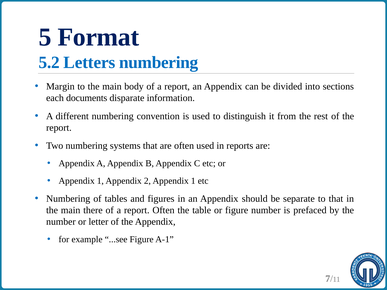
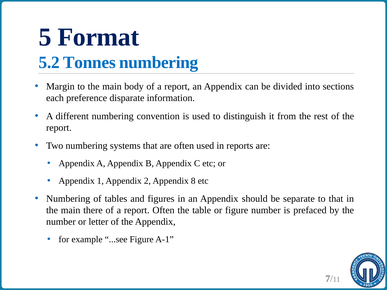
Letters: Letters -> Tonnes
documents: documents -> preference
2 Appendix 1: 1 -> 8
